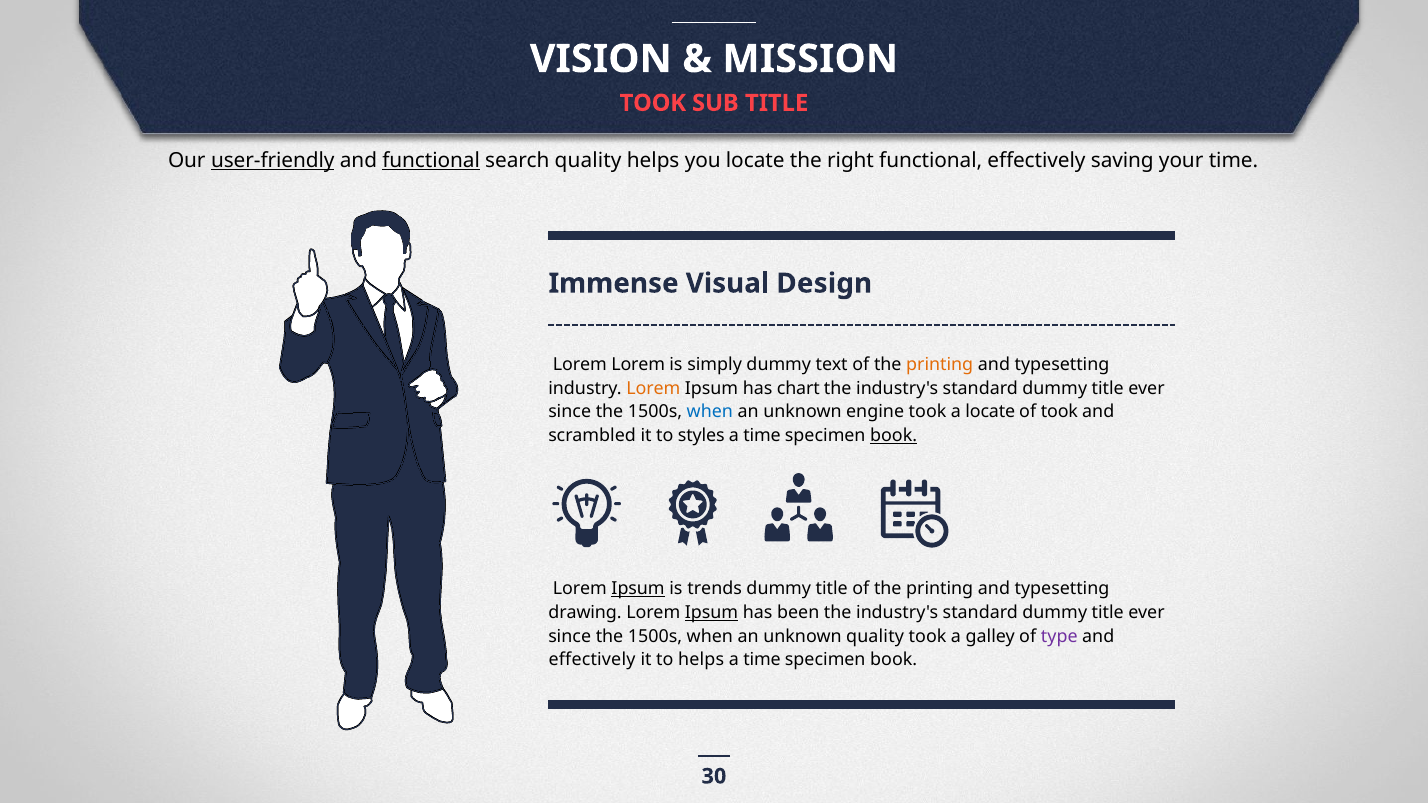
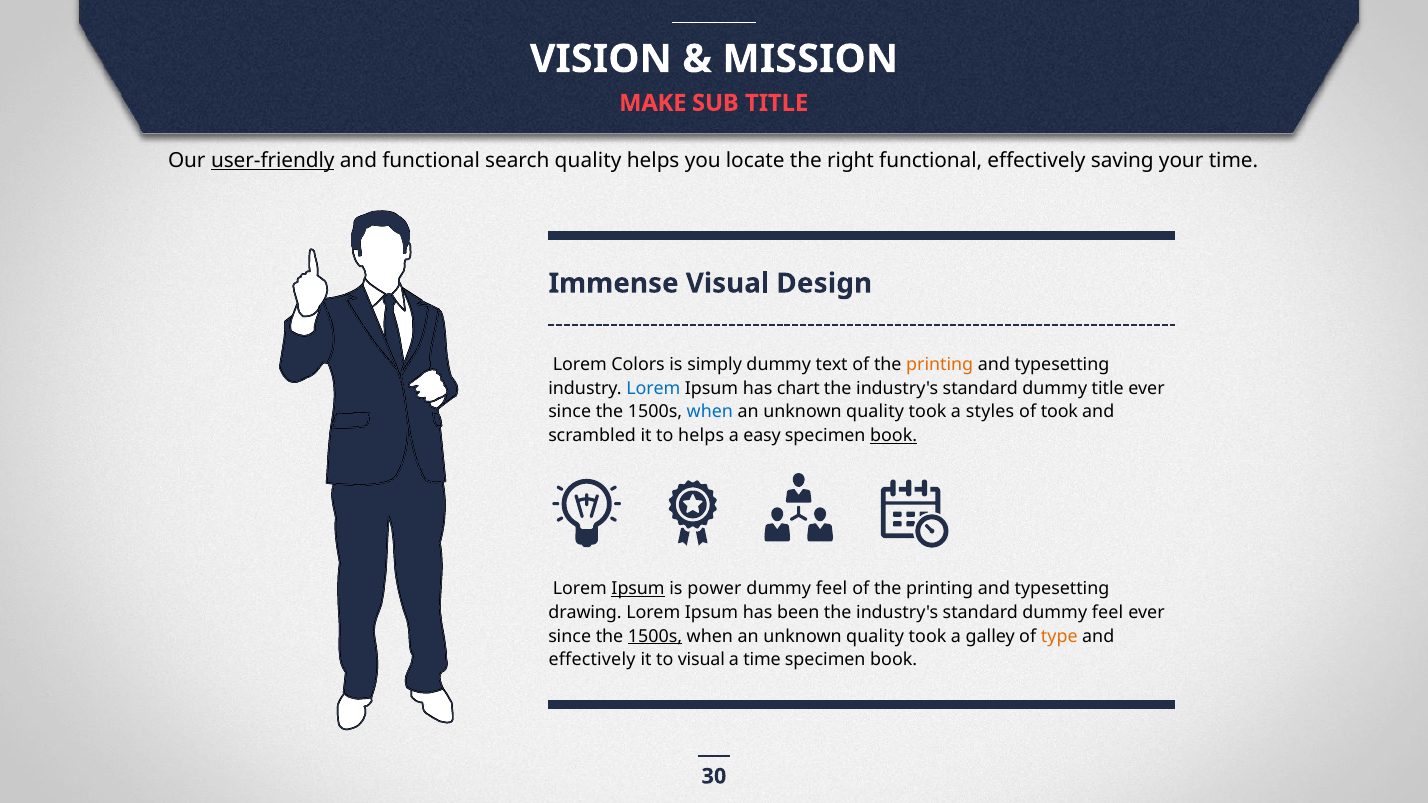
TOOK at (653, 103): TOOK -> MAKE
functional at (431, 161) underline: present -> none
Lorem Lorem: Lorem -> Colors
Lorem at (653, 388) colour: orange -> blue
engine at (875, 412): engine -> quality
a locate: locate -> styles
to styles: styles -> helps
time at (762, 436): time -> easy
trends: trends -> power
title at (832, 589): title -> feel
Ipsum at (712, 613) underline: present -> none
title at (1108, 613): title -> feel
1500s at (655, 636) underline: none -> present
type colour: purple -> orange
to helps: helps -> visual
